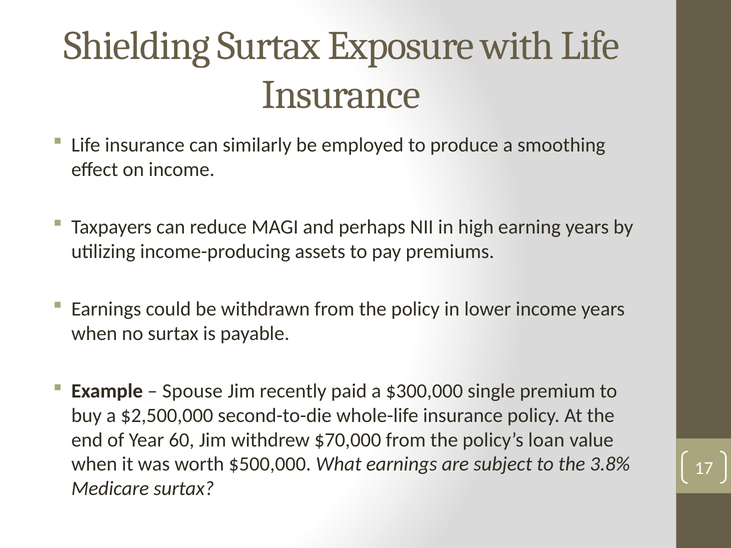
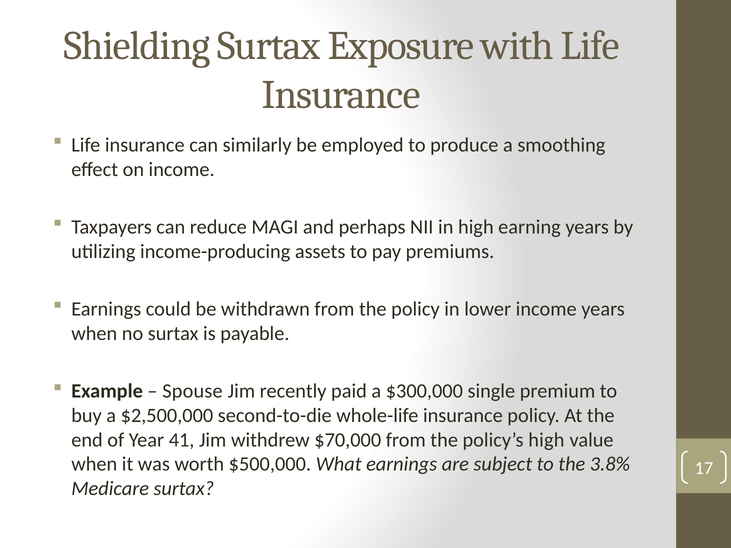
60: 60 -> 41
policy’s loan: loan -> high
